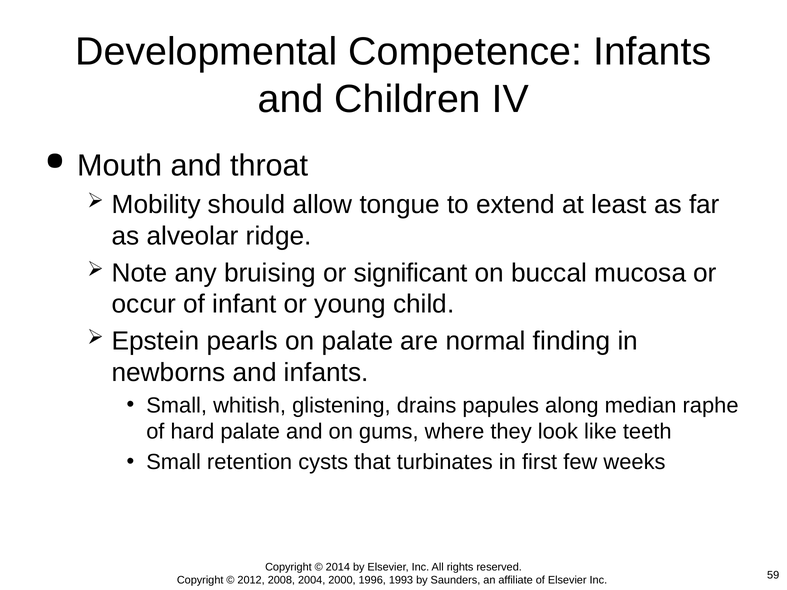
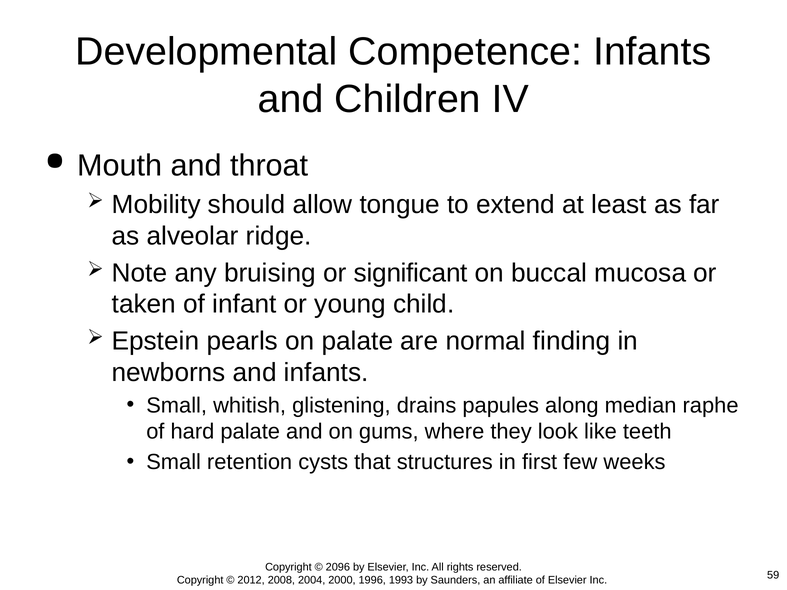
occur: occur -> taken
turbinates: turbinates -> structures
2014: 2014 -> 2096
